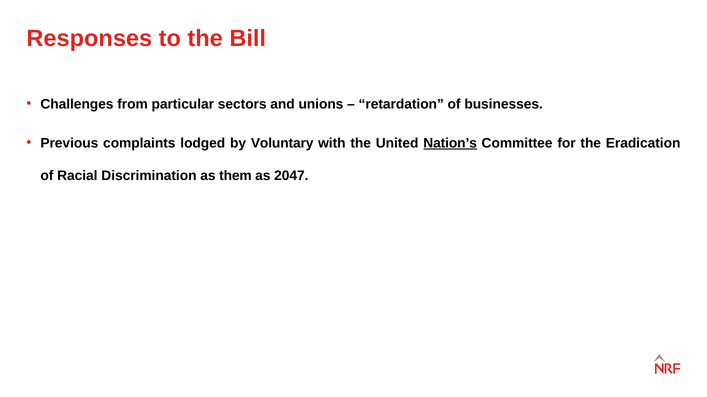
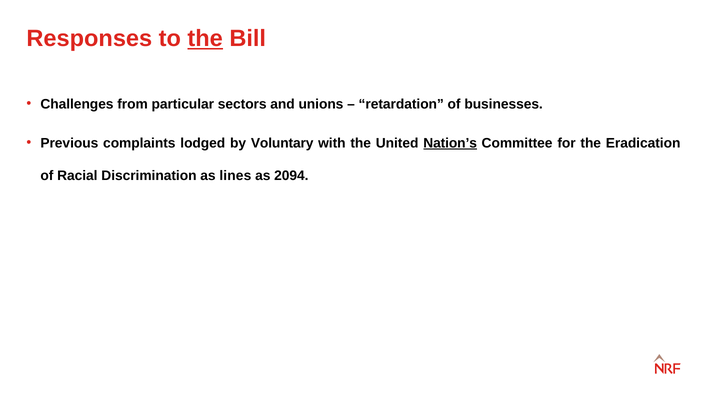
the at (205, 39) underline: none -> present
them: them -> lines
2047: 2047 -> 2094
